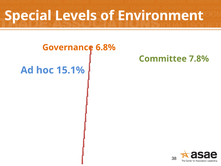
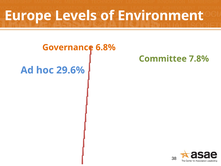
Special: Special -> Europe
15.1%: 15.1% -> 29.6%
